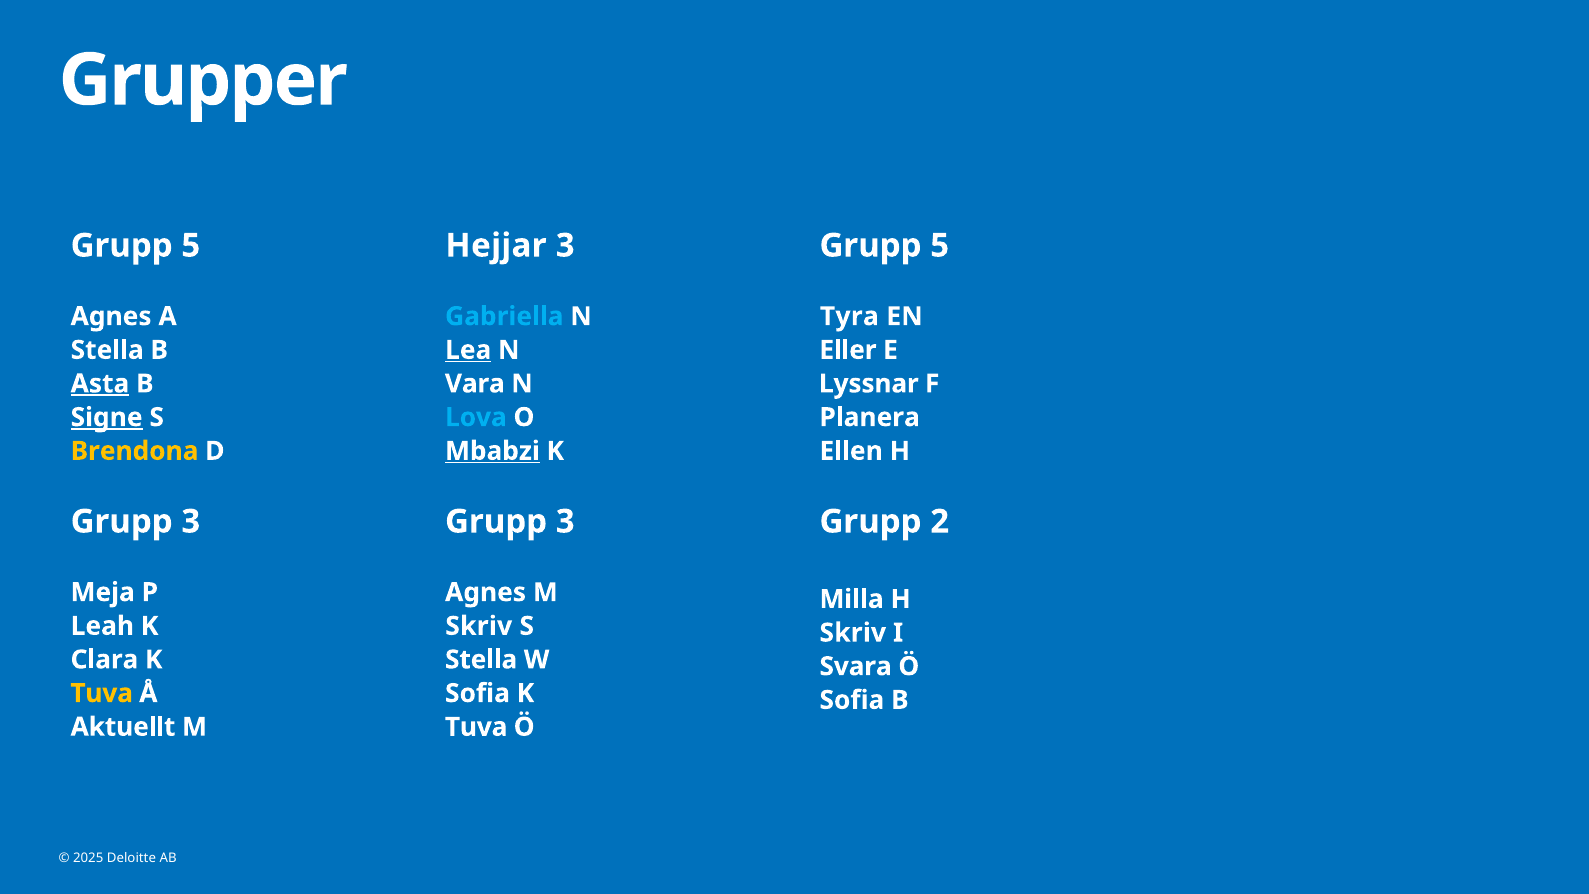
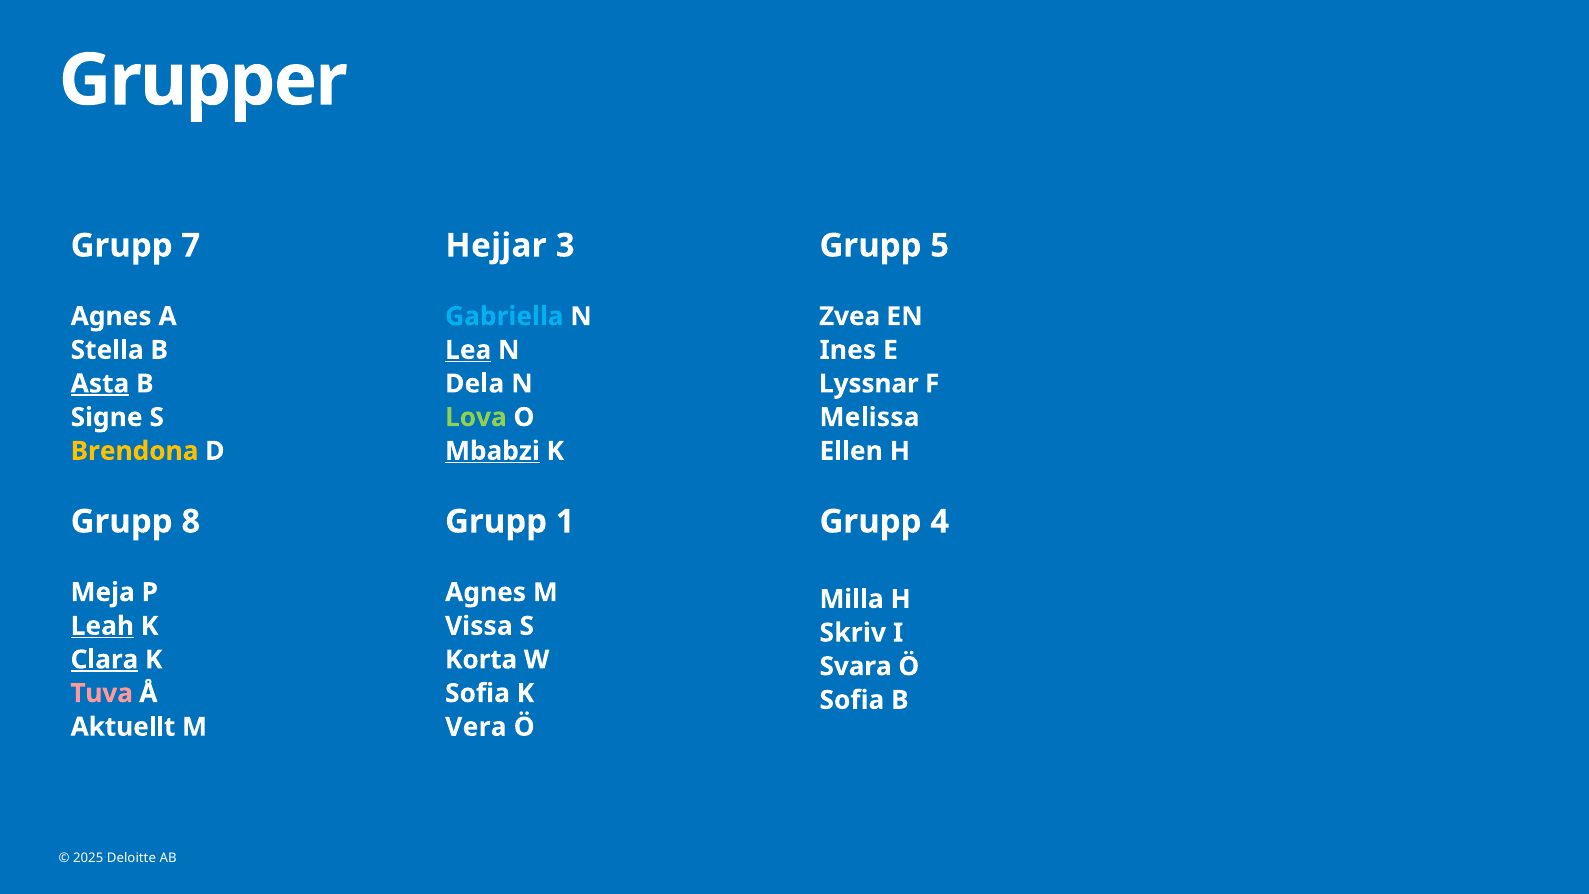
5 at (191, 246): 5 -> 7
Tyra: Tyra -> Zvea
Eller: Eller -> Ines
Vara: Vara -> Dela
Signe underline: present -> none
Lova colour: light blue -> light green
Planera: Planera -> Melissa
3 at (191, 521): 3 -> 8
3 at (565, 521): 3 -> 1
2: 2 -> 4
Leah underline: none -> present
Skriv at (479, 626): Skriv -> Vissa
Clara underline: none -> present
Stella at (481, 660): Stella -> Korta
Tuva at (102, 693) colour: yellow -> pink
Tuva at (476, 727): Tuva -> Vera
